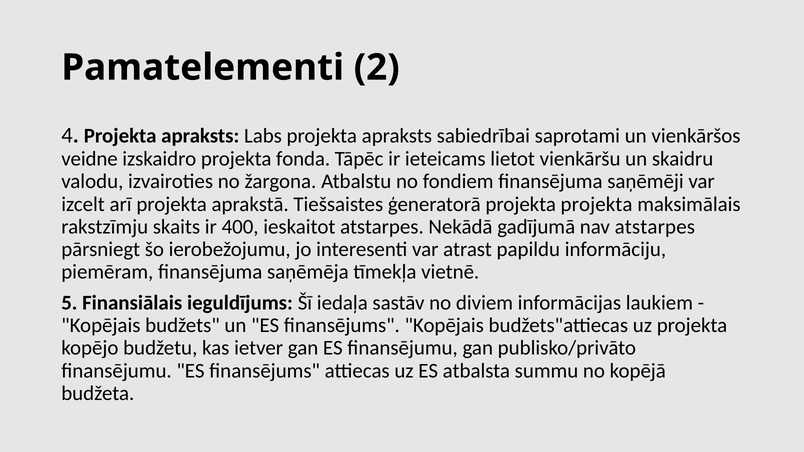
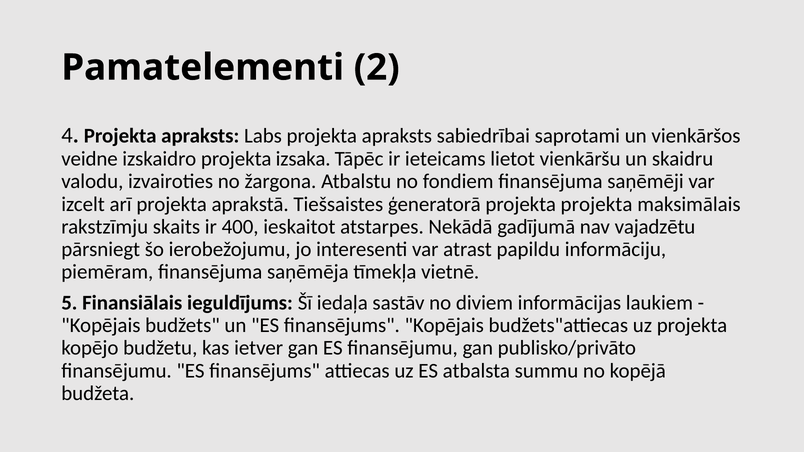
fonda: fonda -> izsaka
nav atstarpes: atstarpes -> vajadzētu
